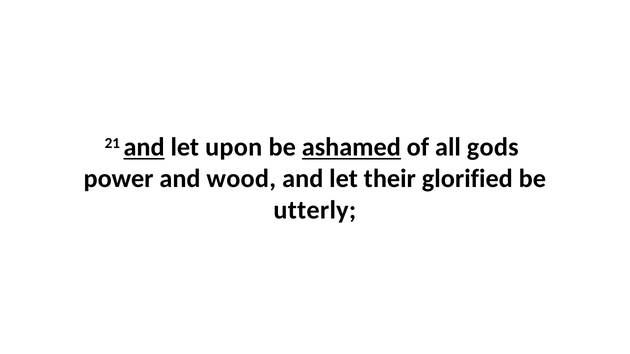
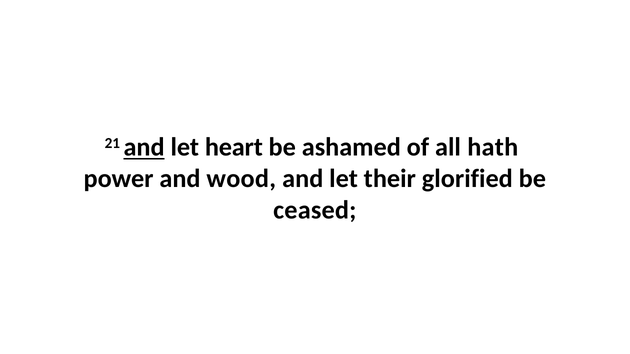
upon: upon -> heart
ashamed underline: present -> none
gods: gods -> hath
utterly: utterly -> ceased
